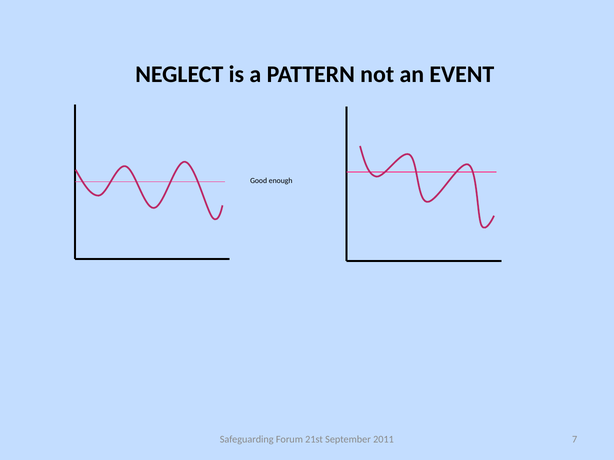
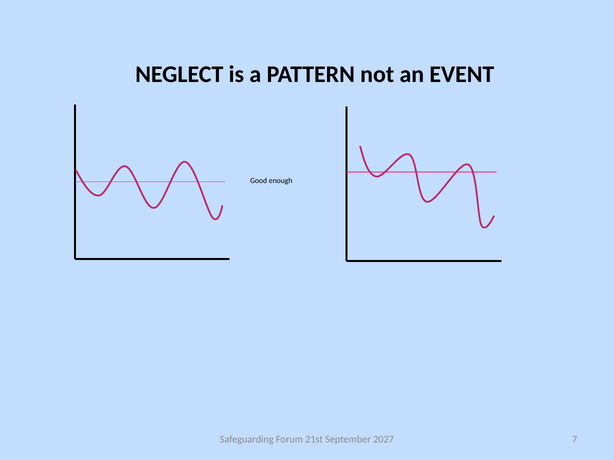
2011: 2011 -> 2027
